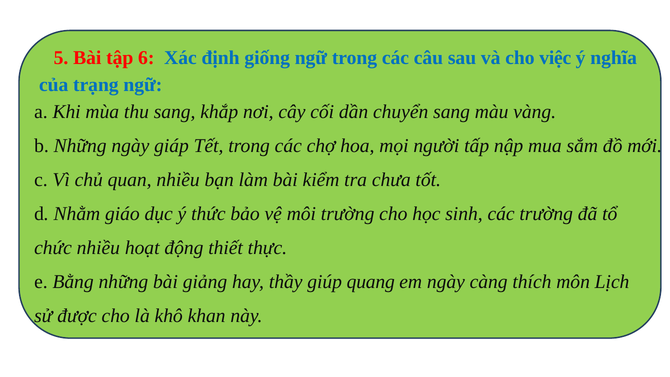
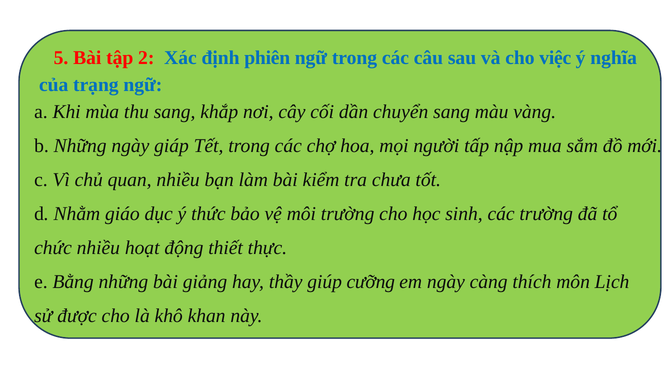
6: 6 -> 2
giống: giống -> phiên
quang: quang -> cưỡng
